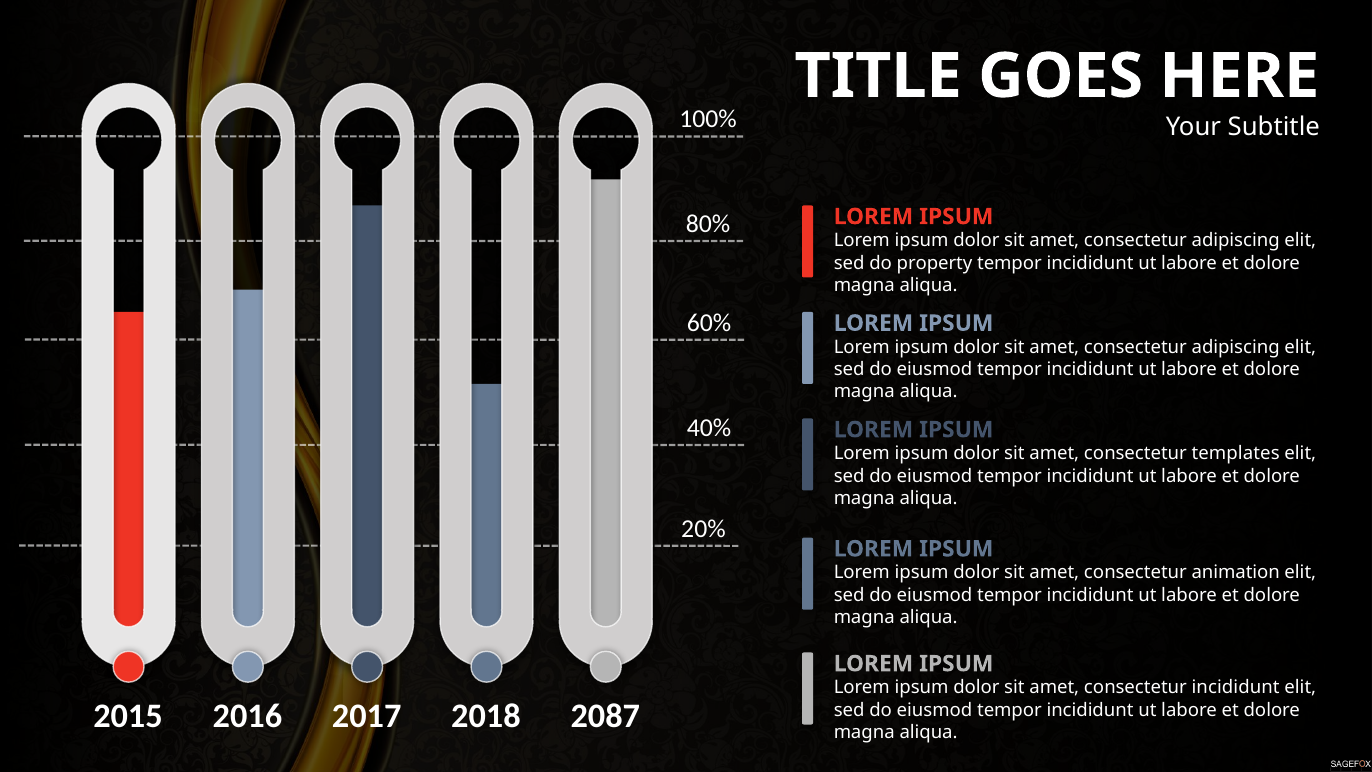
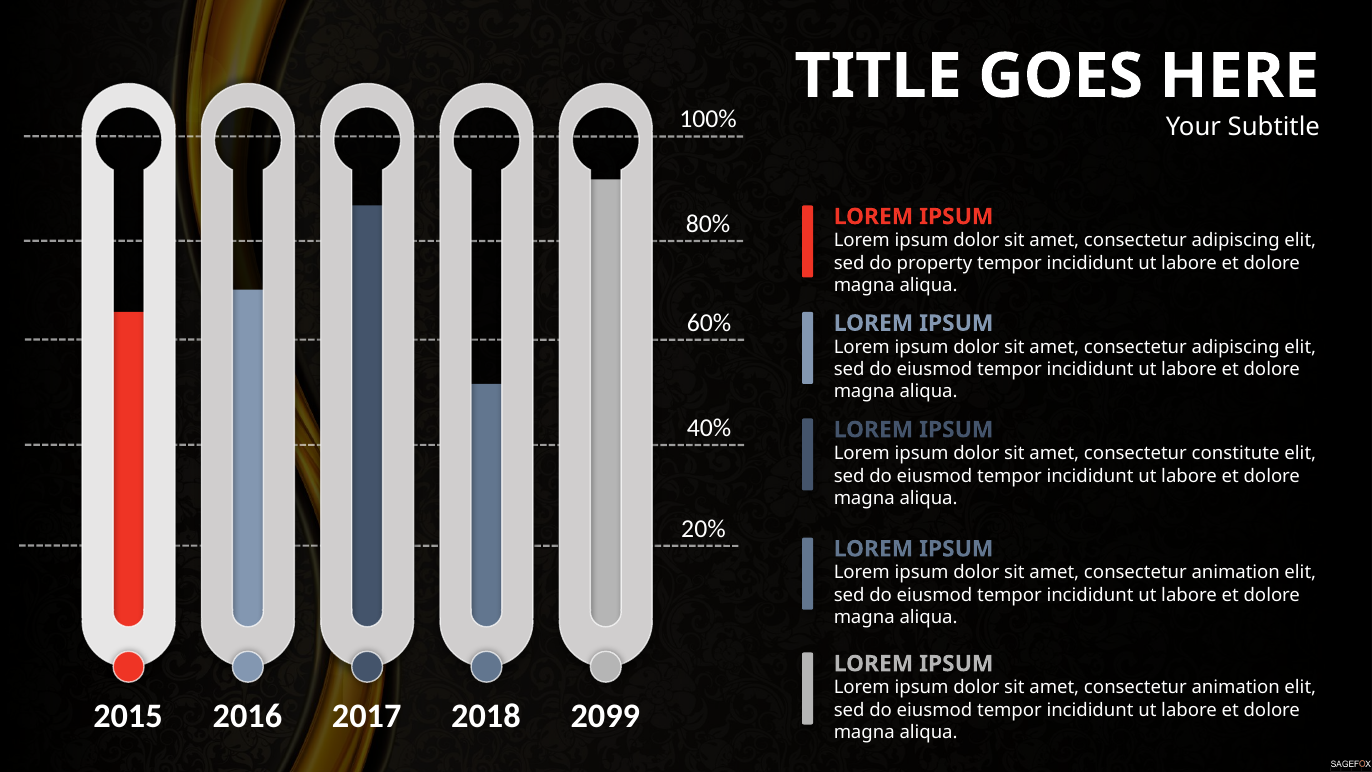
templates: templates -> constitute
incididunt at (1236, 687): incididunt -> animation
2087: 2087 -> 2099
